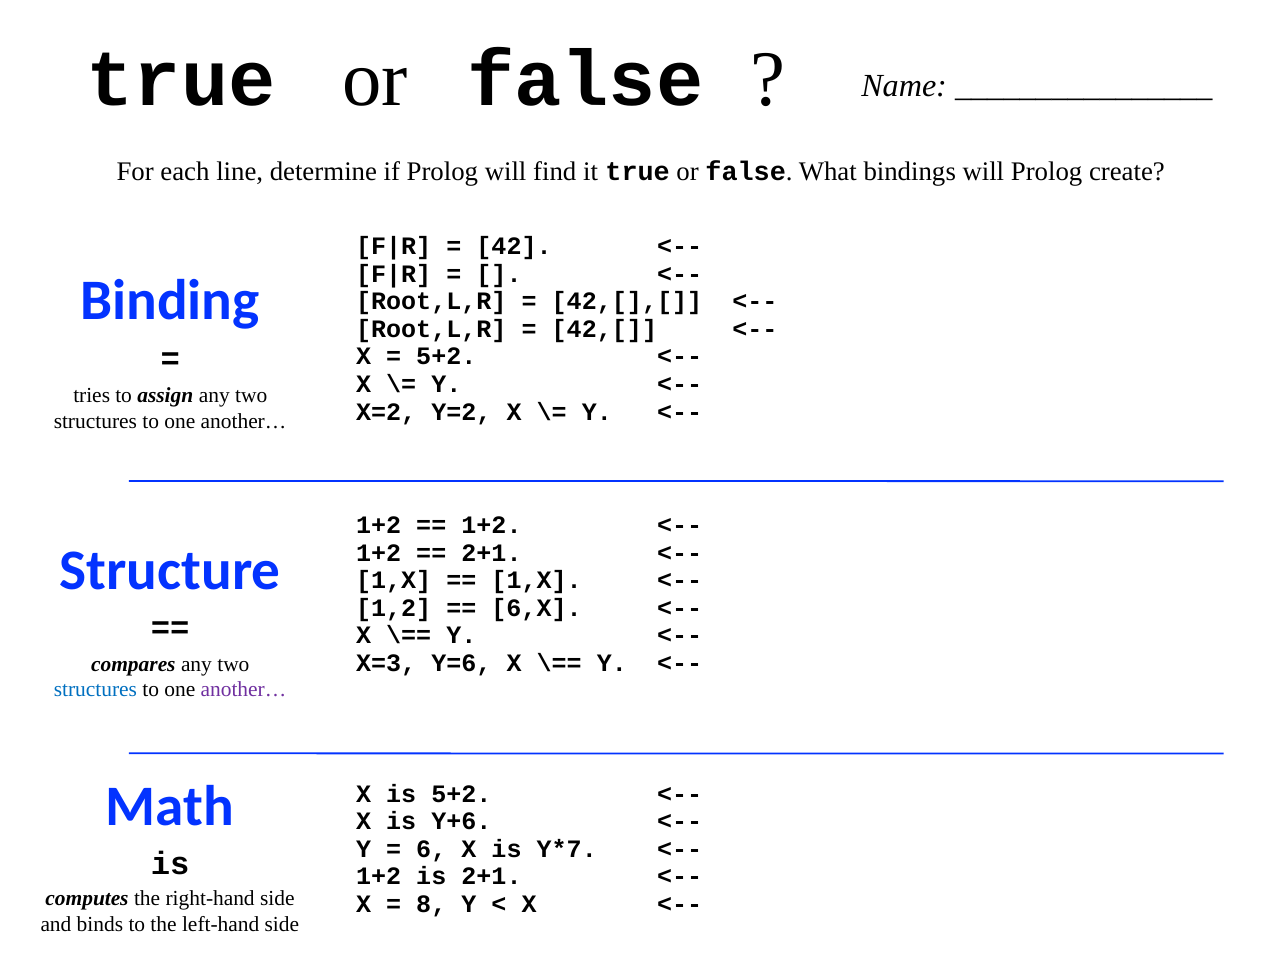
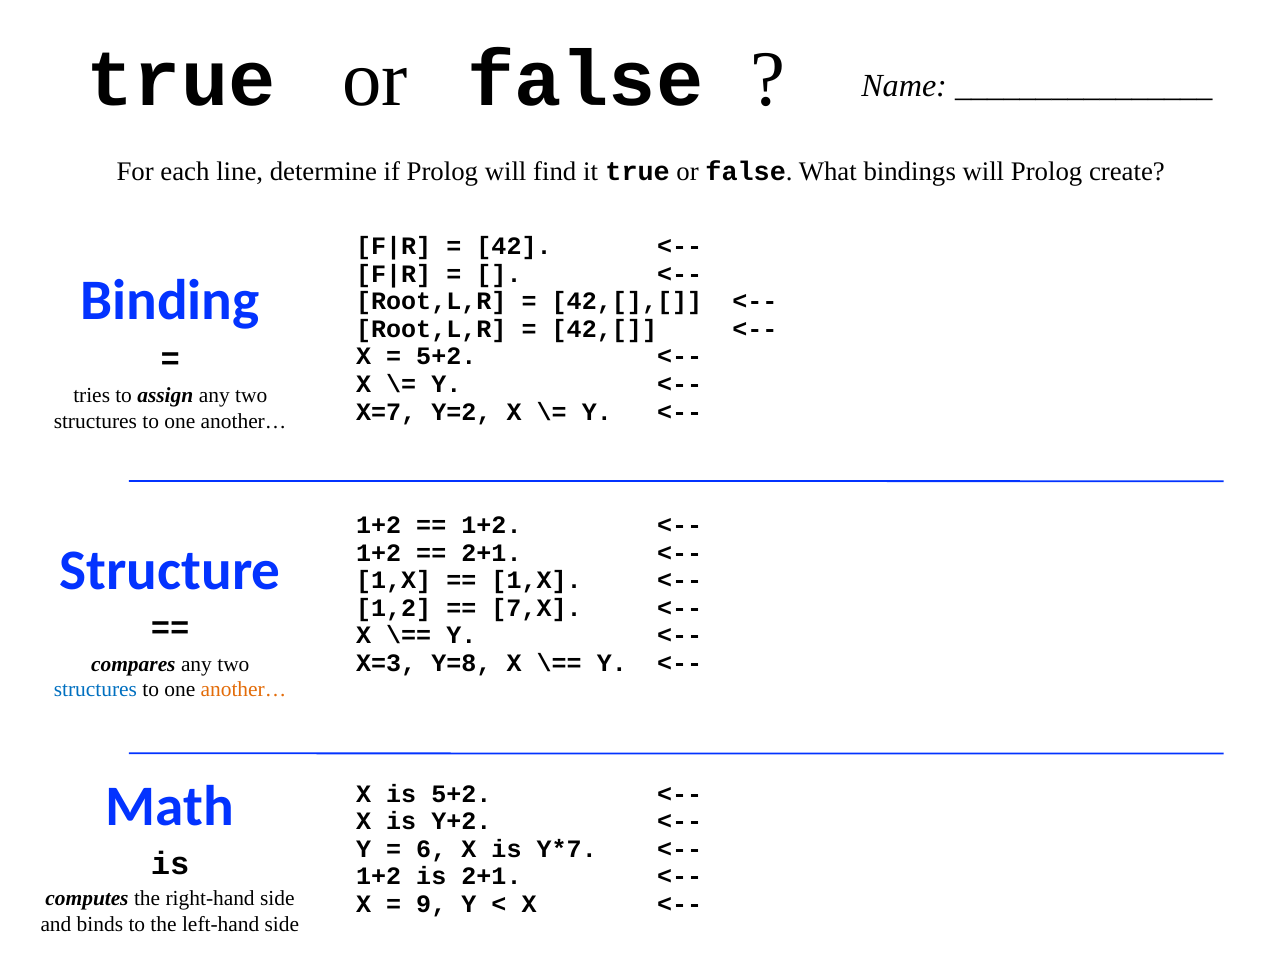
X=2: X=2 -> X=7
6,X: 6,X -> 7,X
Y=6: Y=6 -> Y=8
another… at (243, 690) colour: purple -> orange
Y+6: Y+6 -> Y+2
8: 8 -> 9
